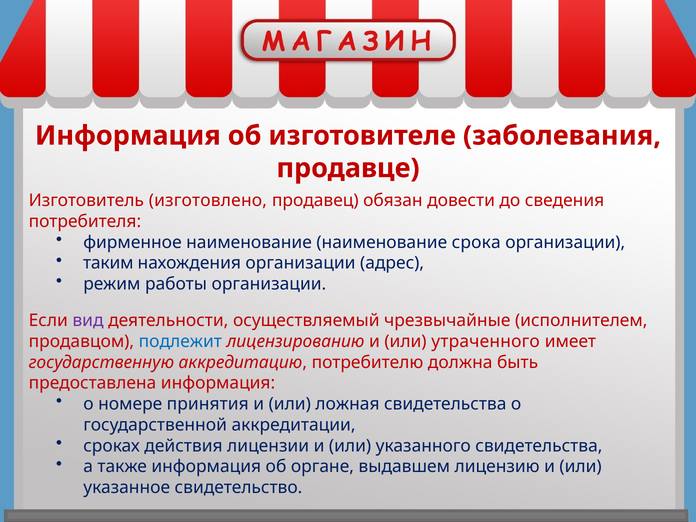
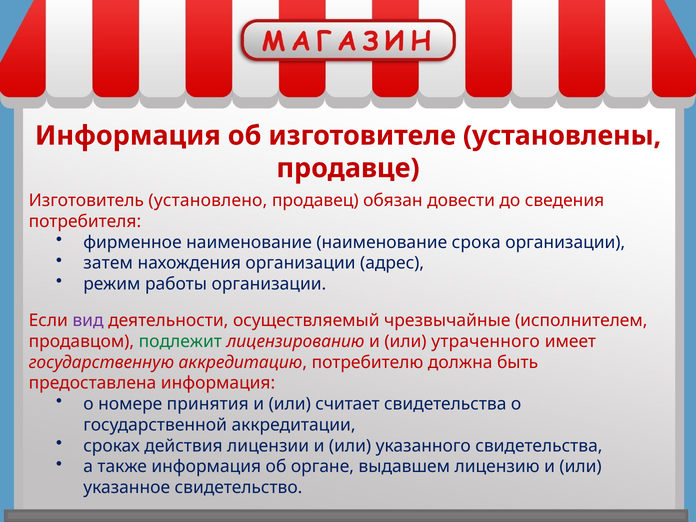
заболевания: заболевания -> установлены
изготовлено: изготовлено -> установлено
таким: таким -> затем
подлежит colour: blue -> green
ложная: ложная -> считает
